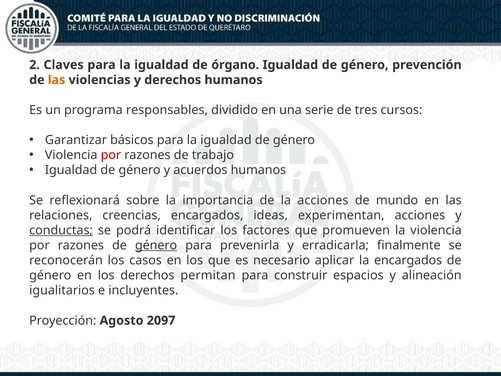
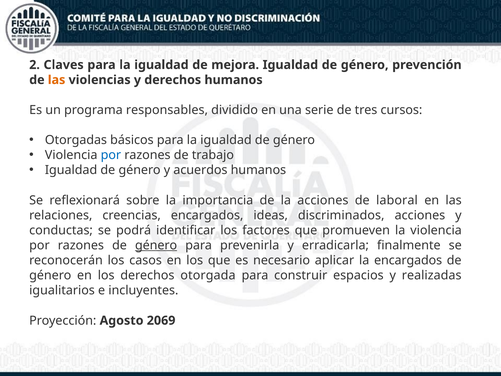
órgano: órgano -> mejora
Garantizar: Garantizar -> Otorgadas
por at (111, 155) colour: red -> blue
mundo: mundo -> laboral
experimentan: experimentan -> discriminados
conductas underline: present -> none
permitan: permitan -> otorgada
alineación: alineación -> realizadas
2097: 2097 -> 2069
